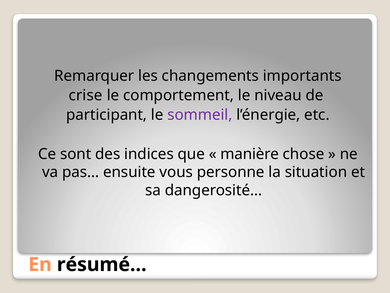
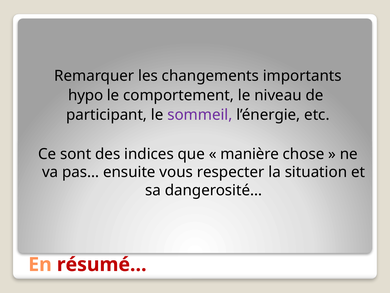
crise: crise -> hypo
personne: personne -> respecter
résumé… colour: black -> red
